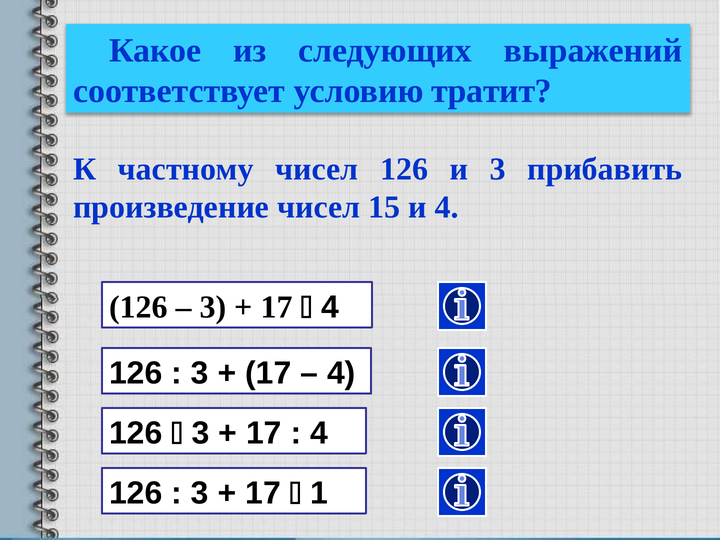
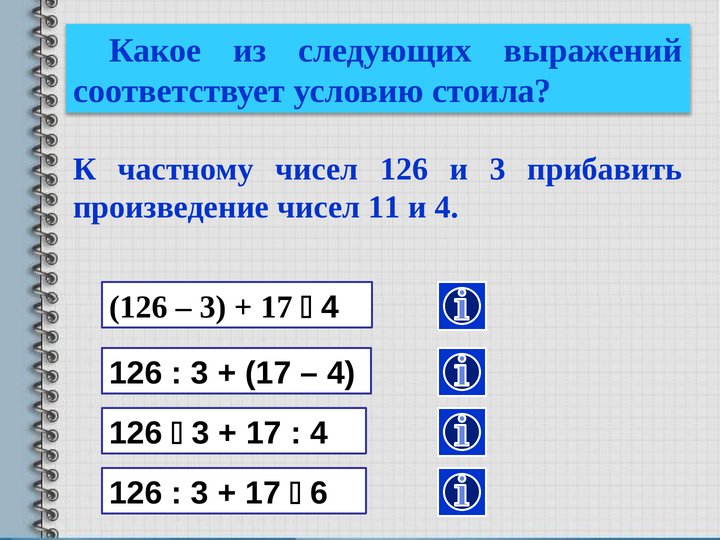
тратит: тратит -> стоила
15: 15 -> 11
1: 1 -> 6
